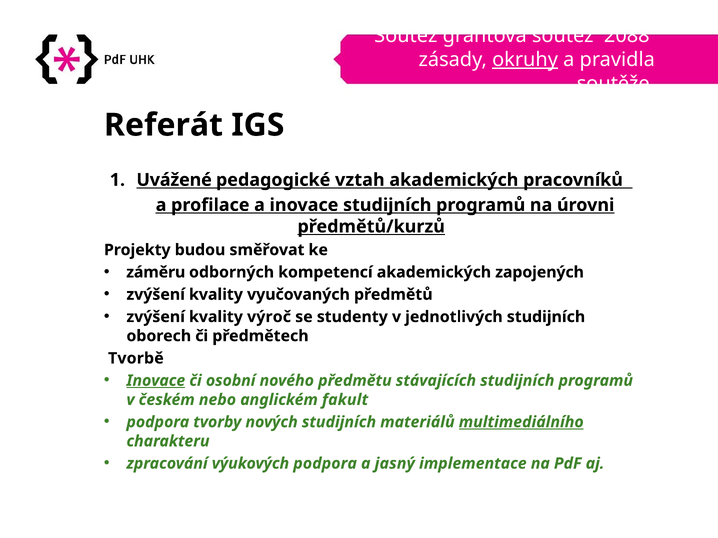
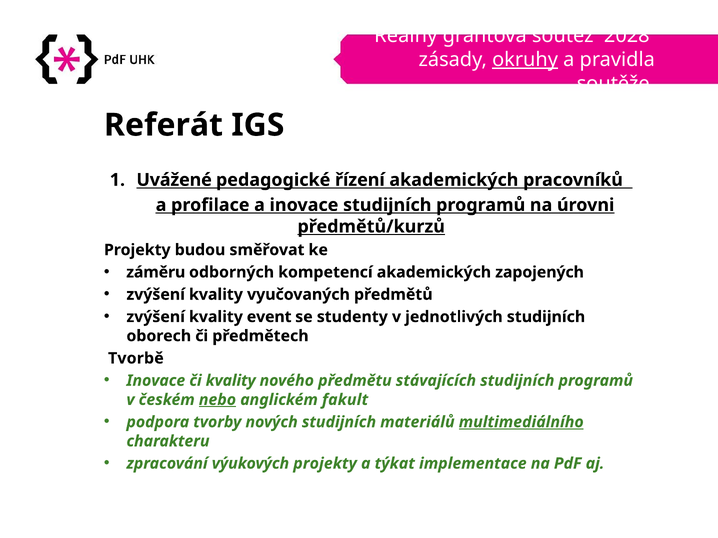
Soutěž at (406, 36): Soutěž -> Reálný
2088: 2088 -> 2028
vztah: vztah -> řízení
výroč: výroč -> event
Inovace at (156, 381) underline: present -> none
či osobní: osobní -> kvality
nebo underline: none -> present
výukových podpora: podpora -> projekty
jasný: jasný -> týkat
